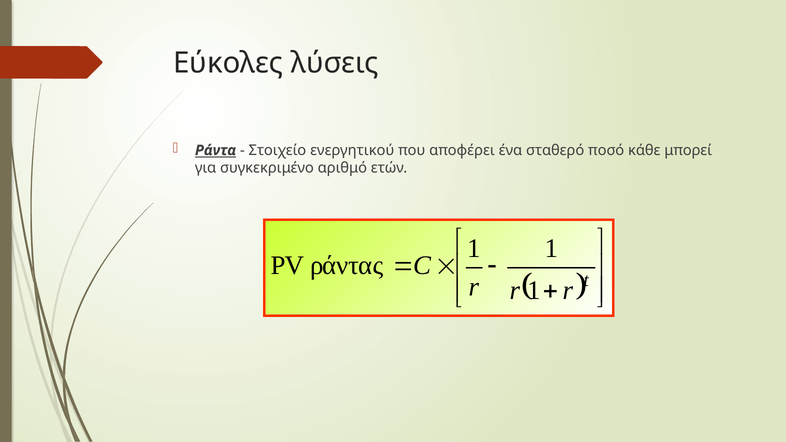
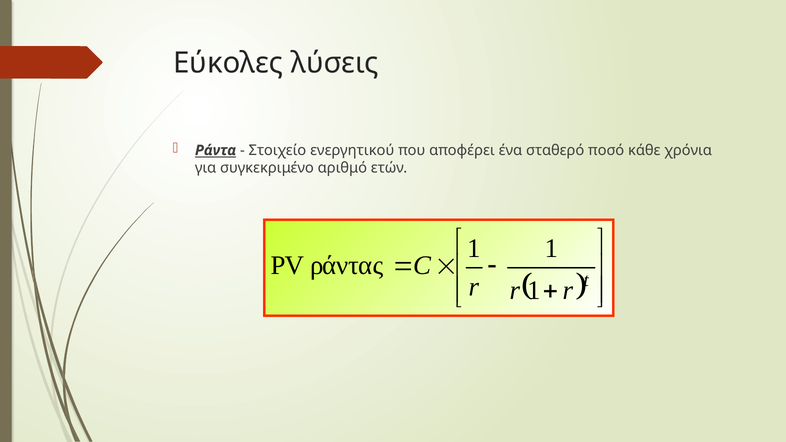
μπορεί: μπορεί -> χρόνια
